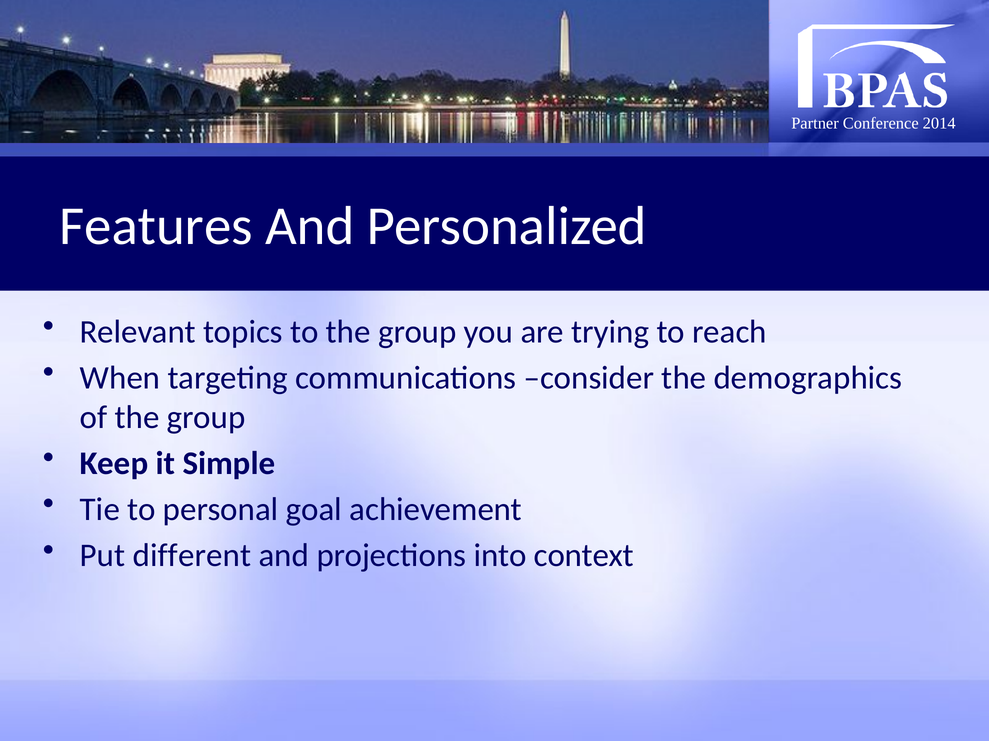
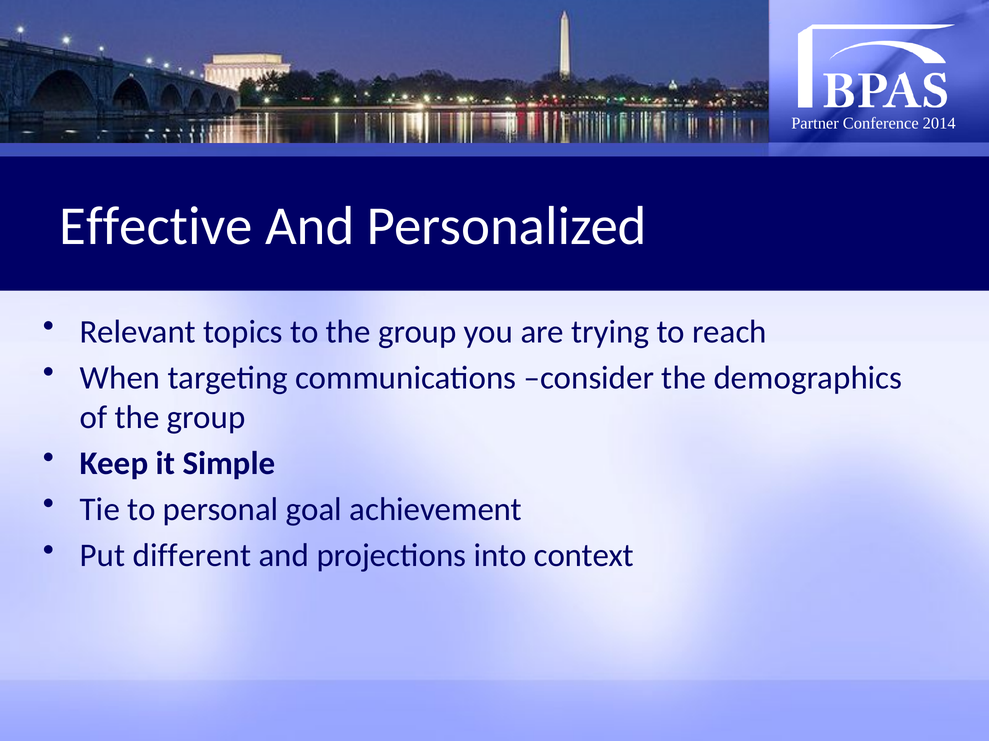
Features: Features -> Effective
